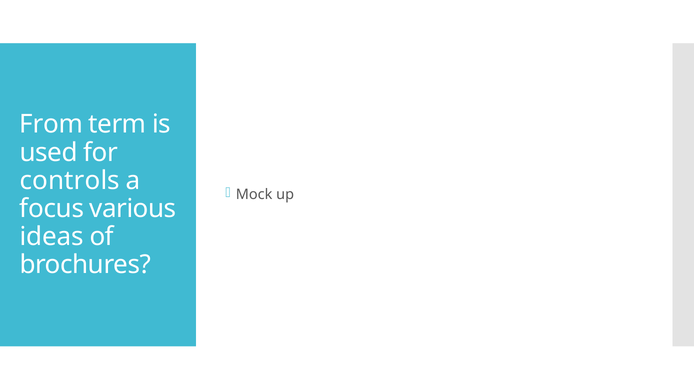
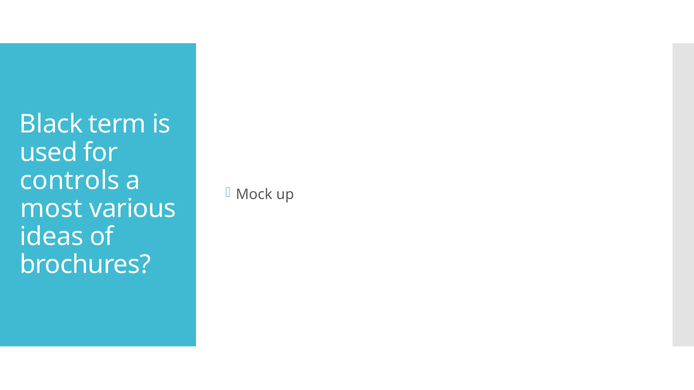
From: From -> Black
focus: focus -> most
